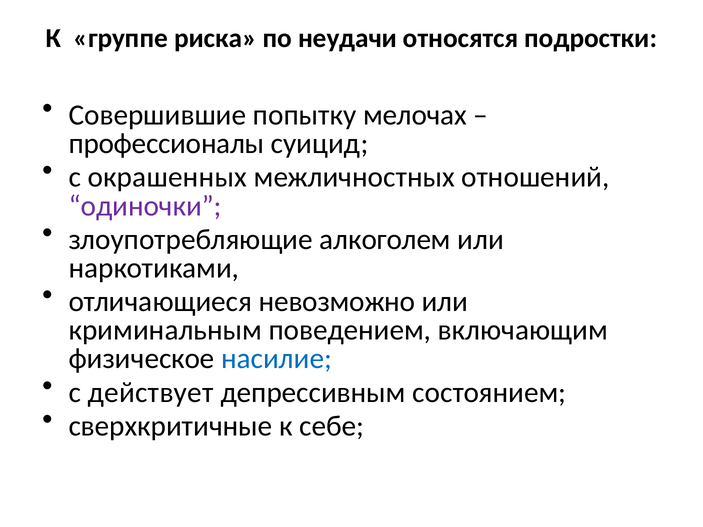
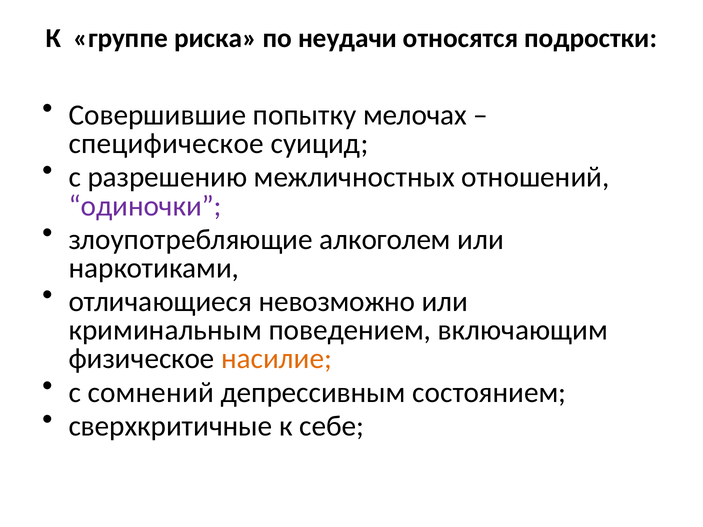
профессионалы: профессионалы -> специфическое
окрашенных: окрашенных -> разрешению
насилие colour: blue -> orange
действует: действует -> сомнений
